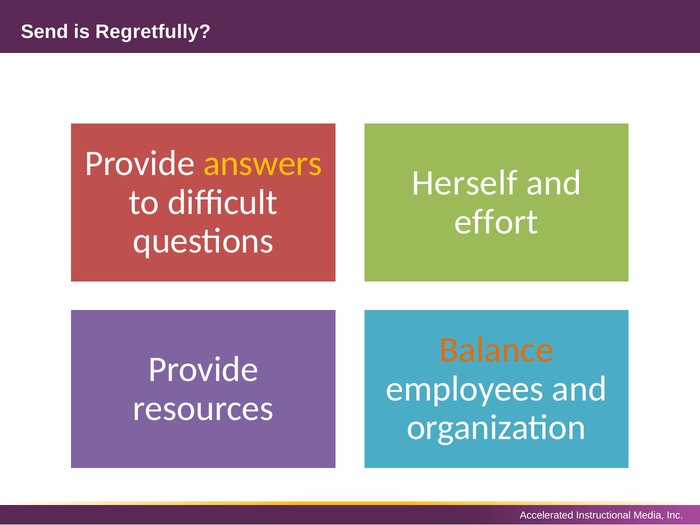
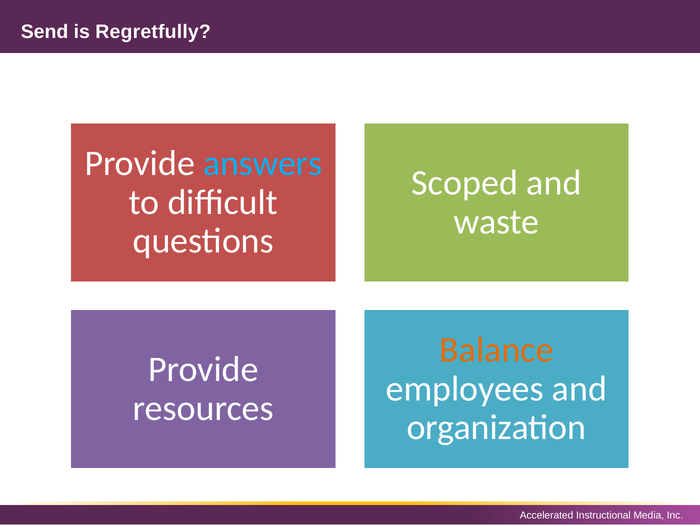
answers colour: yellow -> light blue
Herself: Herself -> Scoped
effort: effort -> waste
